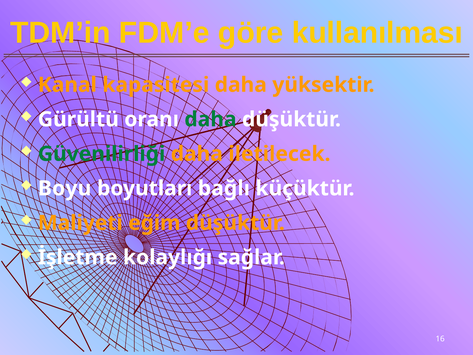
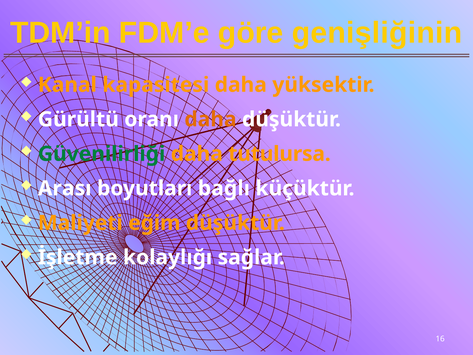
kullanılması: kullanılması -> genişliğinin
daha at (210, 119) colour: green -> orange
iletilecek: iletilecek -> tutulursa
Boyu: Boyu -> Arası
